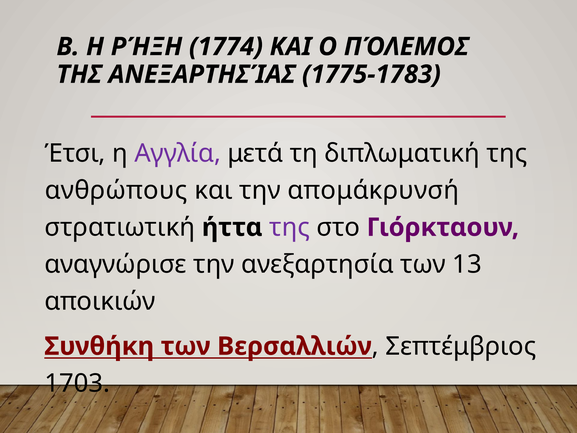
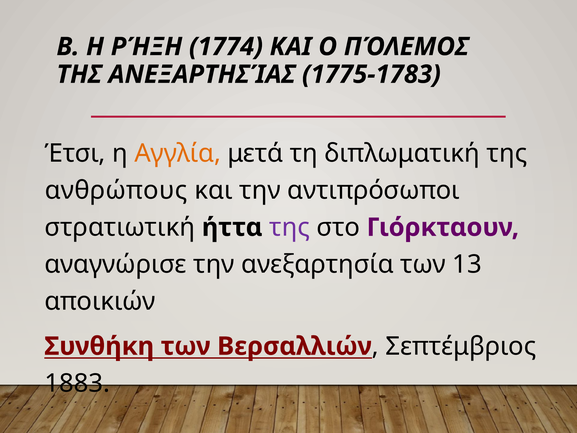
Αγγλία colour: purple -> orange
απομάκρυνσή: απομάκρυνσή -> αντιπρόσωποι
1703: 1703 -> 1883
